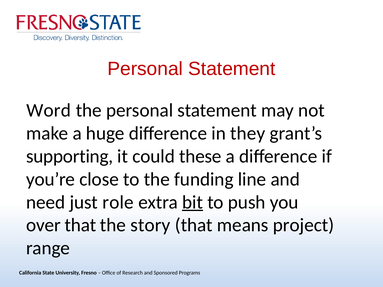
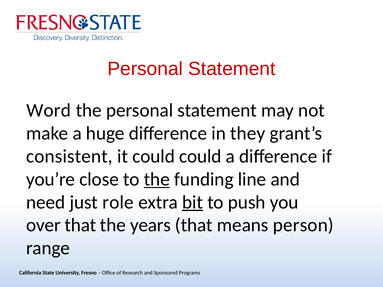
supporting: supporting -> consistent
could these: these -> could
the at (157, 179) underline: none -> present
story: story -> years
project: project -> person
